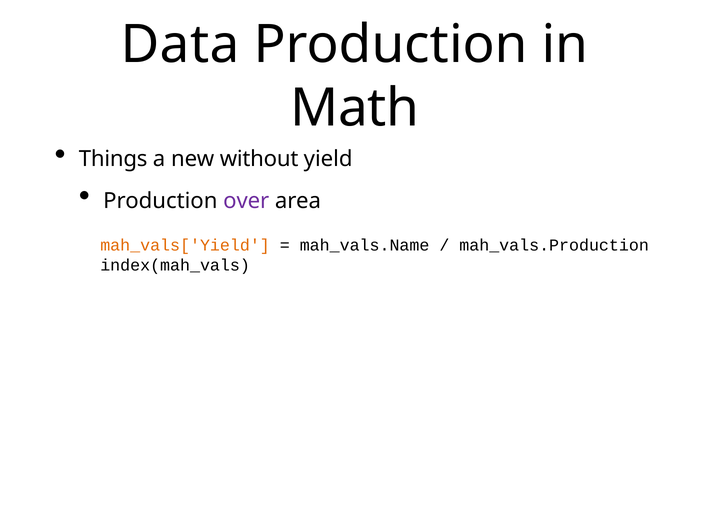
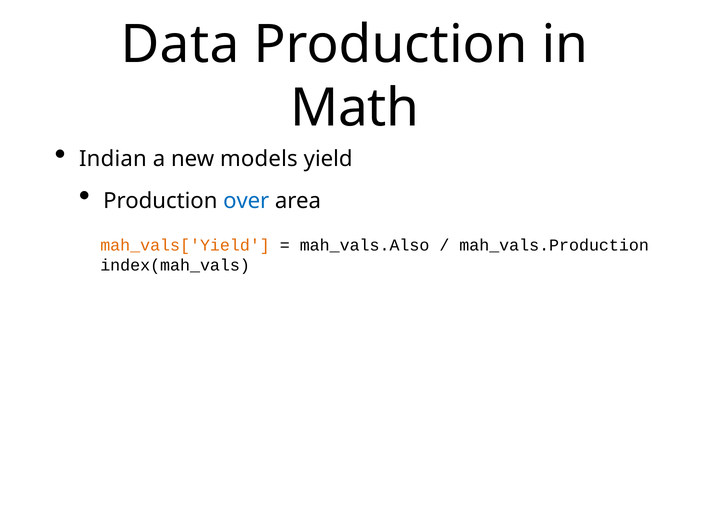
Things: Things -> Indian
without: without -> models
over colour: purple -> blue
mah_vals.Name: mah_vals.Name -> mah_vals.Also
